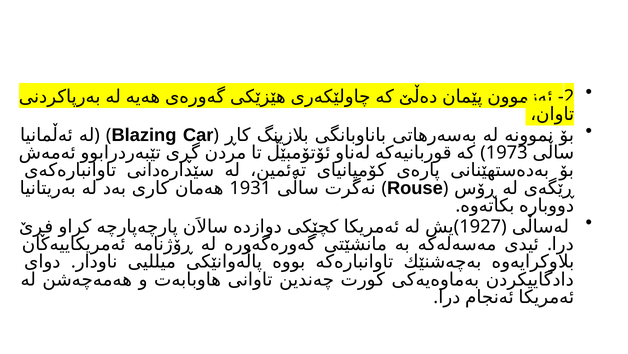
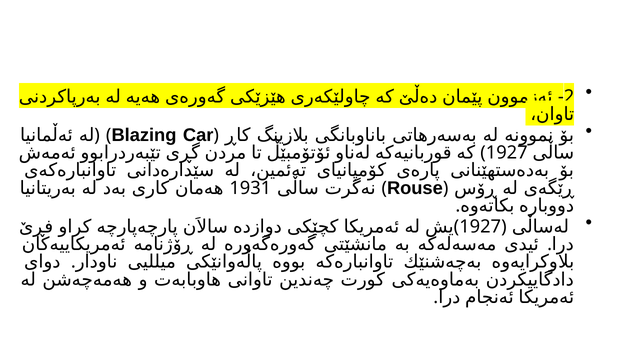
1973 at (507, 152): 1973 -> 1927
